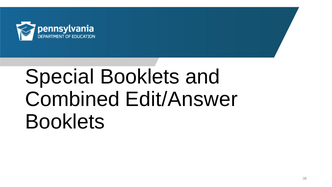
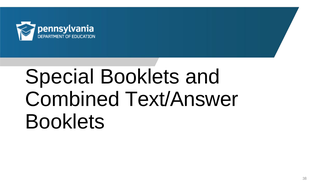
Edit/Answer: Edit/Answer -> Text/Answer
